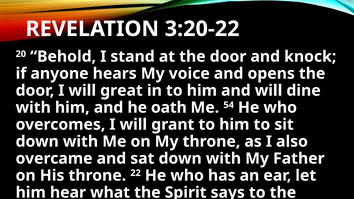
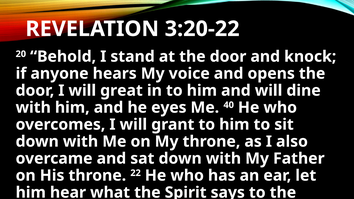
oath: oath -> eyes
54: 54 -> 40
